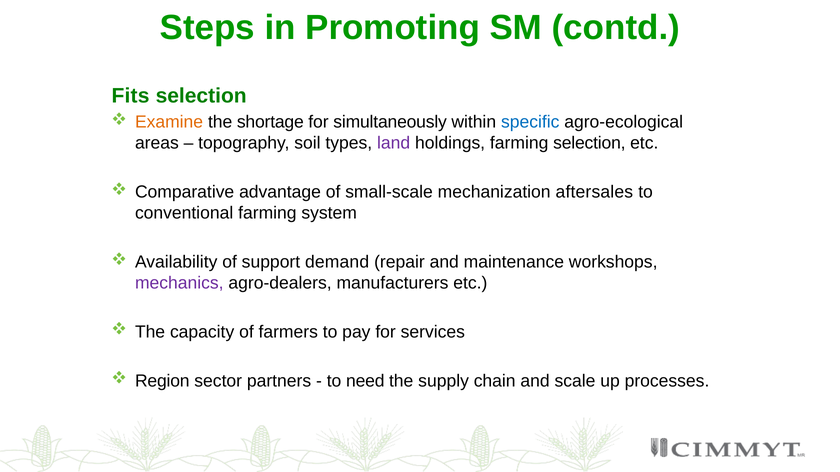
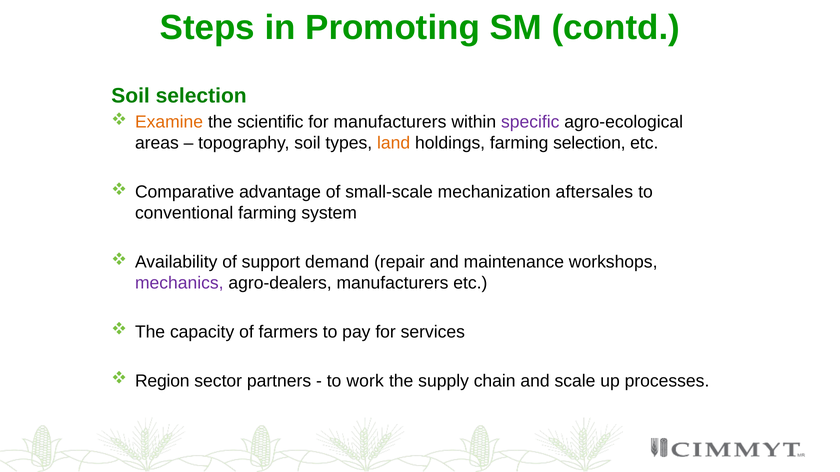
Fits at (130, 96): Fits -> Soil
shortage: shortage -> scientific
for simultaneously: simultaneously -> manufacturers
specific colour: blue -> purple
land colour: purple -> orange
need: need -> work
